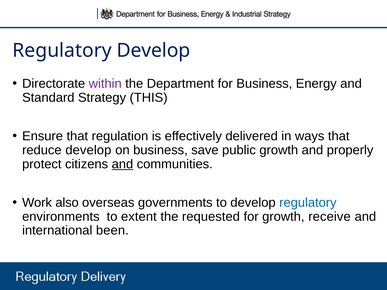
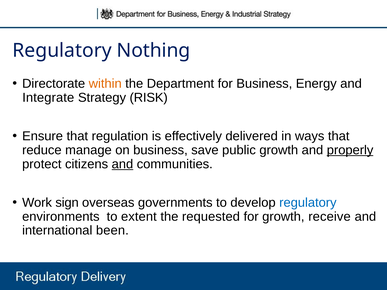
Regulatory Develop: Develop -> Nothing
within colour: purple -> orange
Standard: Standard -> Integrate
THIS: THIS -> RISK
reduce develop: develop -> manage
properly underline: none -> present
also: also -> sign
